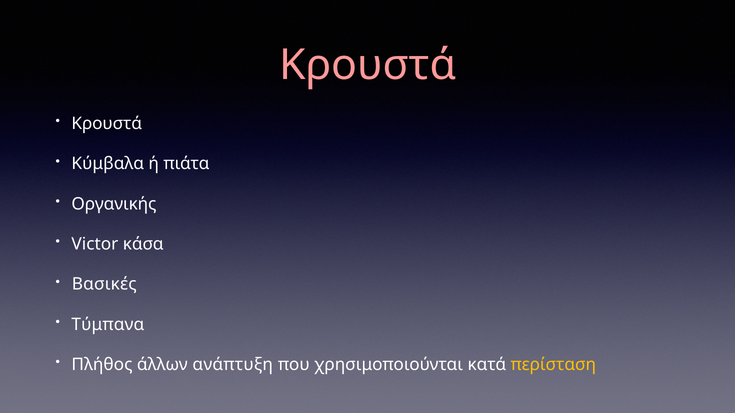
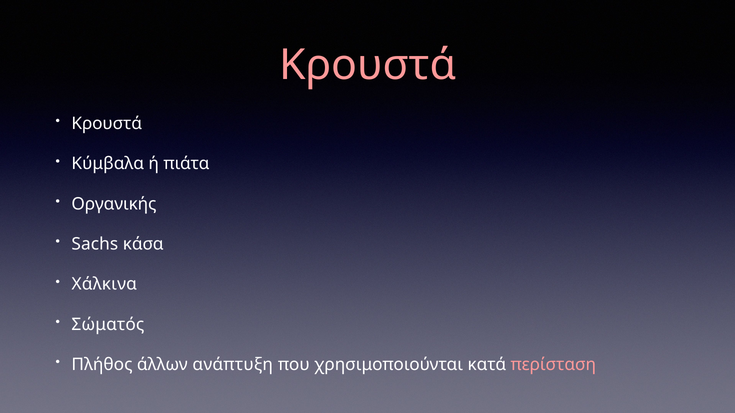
Victor: Victor -> Sachs
Βασικές: Βασικές -> Χάλκινα
Τύμπανα: Τύμπανα -> Σώματός
περίσταση colour: yellow -> pink
